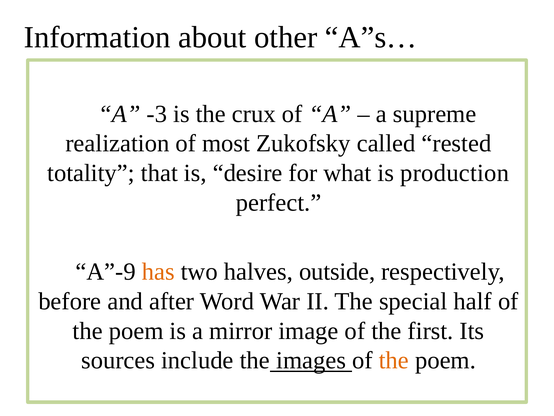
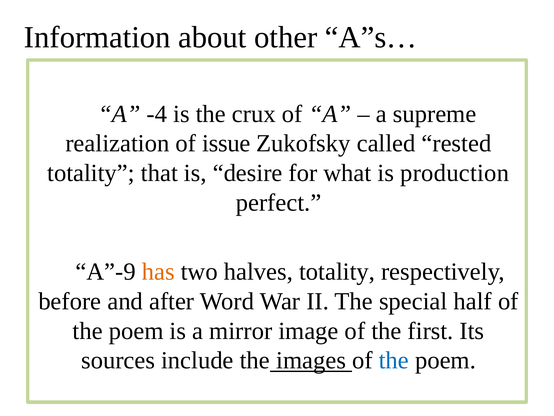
-3: -3 -> -4
most: most -> issue
halves outside: outside -> totality
the at (394, 360) colour: orange -> blue
